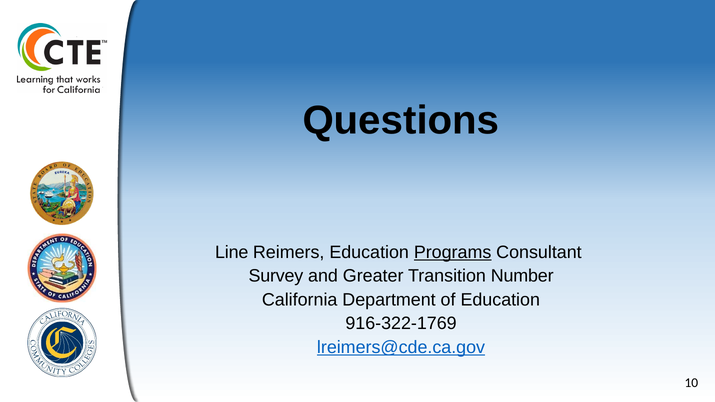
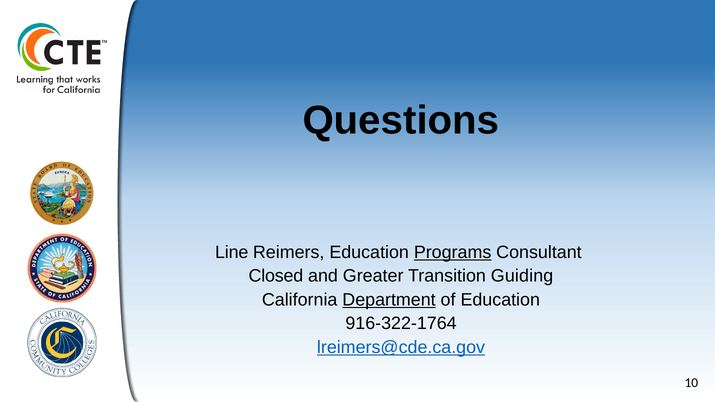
Survey: Survey -> Closed
Number: Number -> Guiding
Department underline: none -> present
916-322-1769: 916-322-1769 -> 916-322-1764
